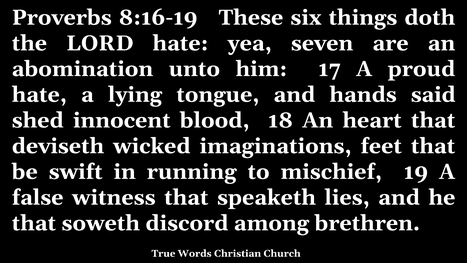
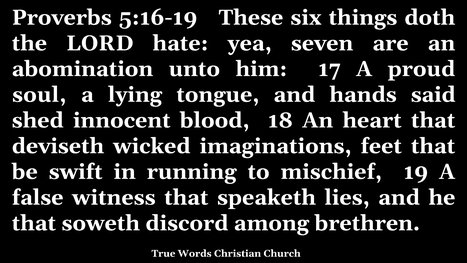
8:16-19: 8:16-19 -> 5:16-19
hate at (39, 95): hate -> soul
